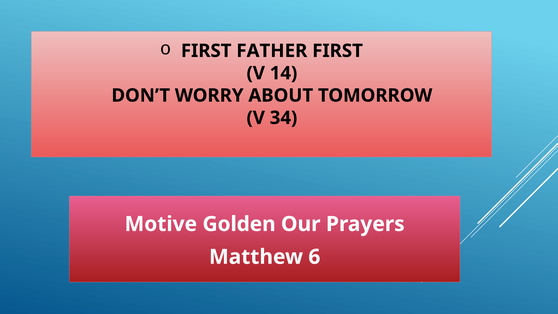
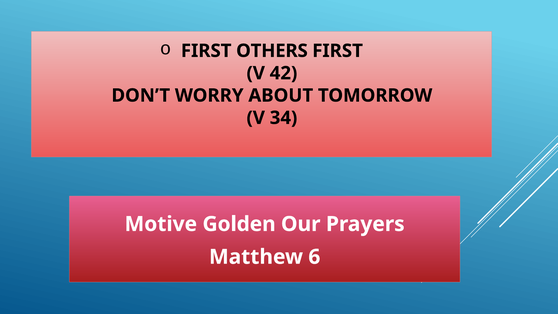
FATHER: FATHER -> OTHERS
14: 14 -> 42
